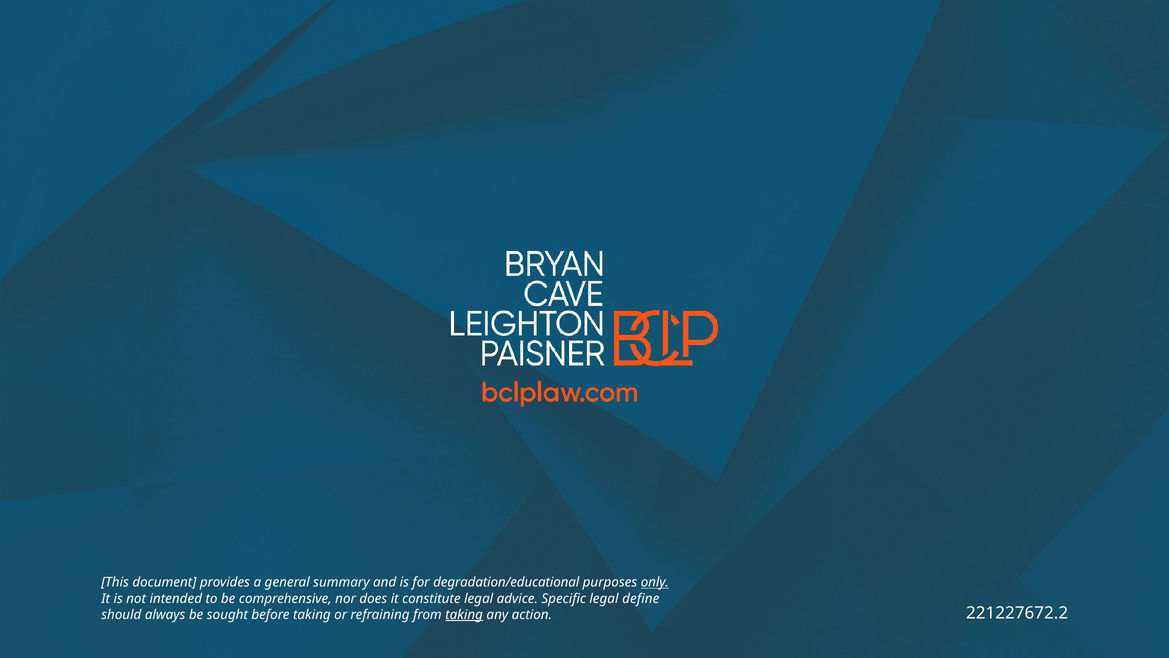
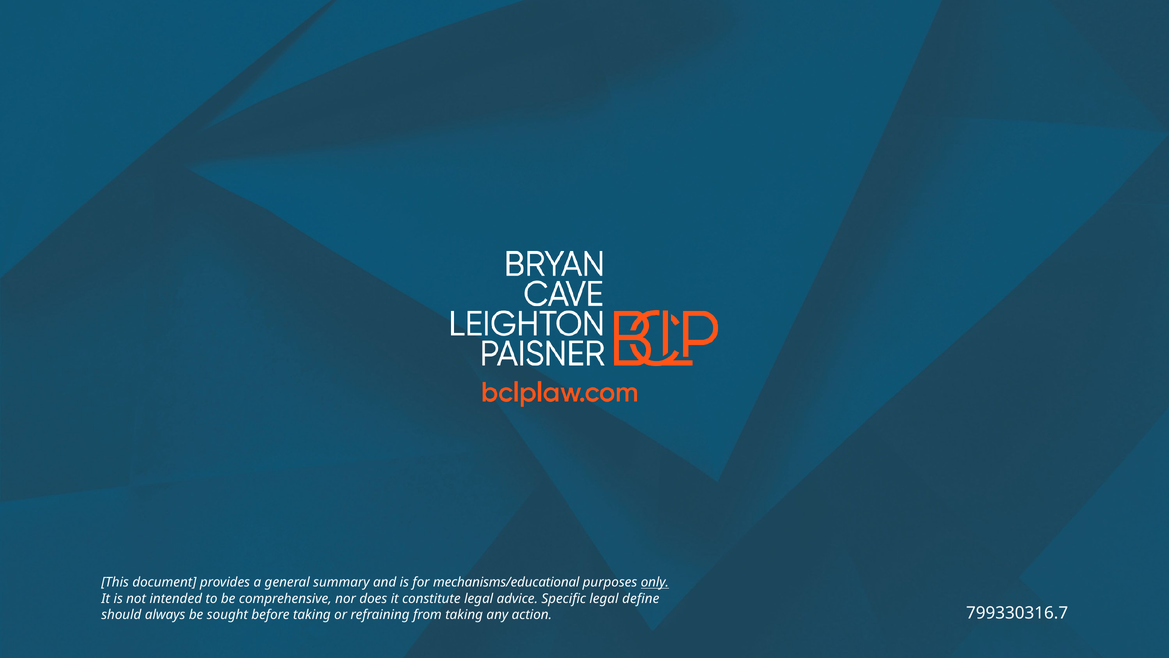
degradation/educational: degradation/educational -> mechanisms/educational
taking at (464, 614) underline: present -> none
221227672.2: 221227672.2 -> 799330316.7
